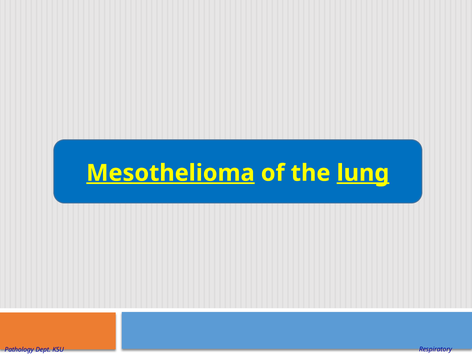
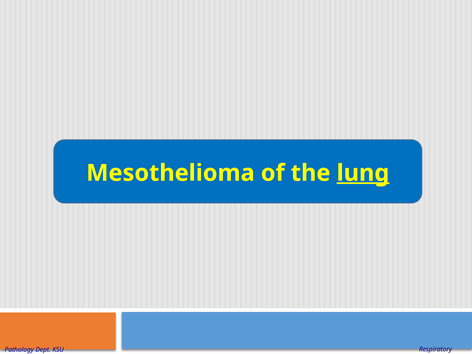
Mesothelioma underline: present -> none
